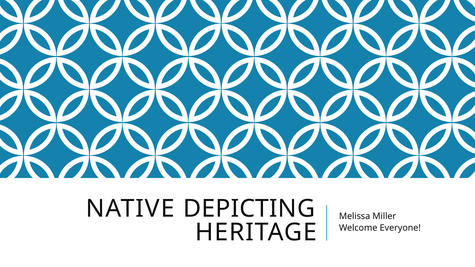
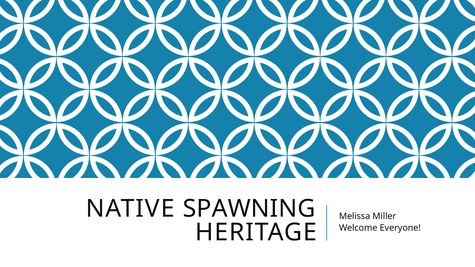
DEPICTING: DEPICTING -> SPAWNING
